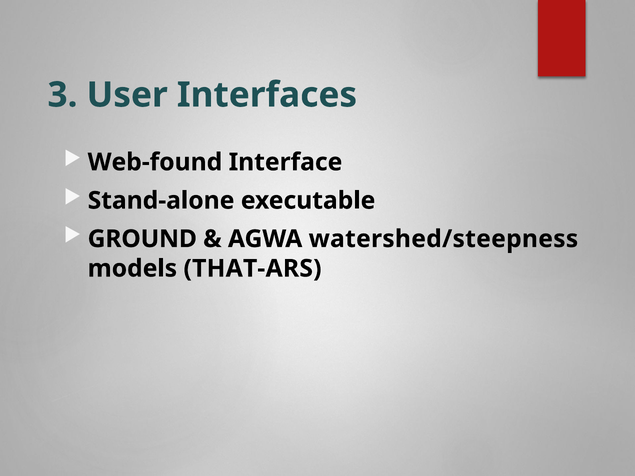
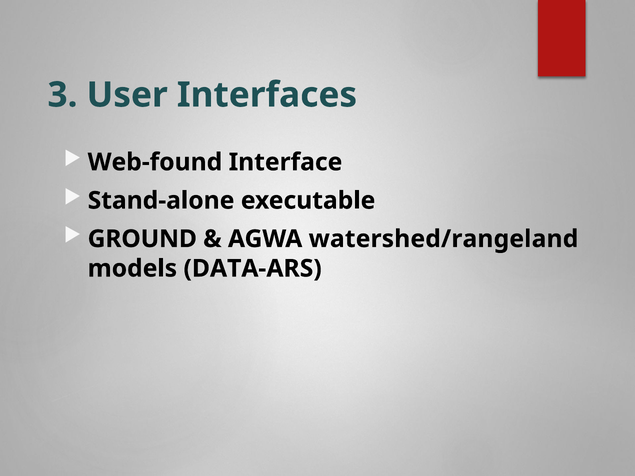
watershed/steepness: watershed/steepness -> watershed/rangeland
THAT-ARS: THAT-ARS -> DATA-ARS
